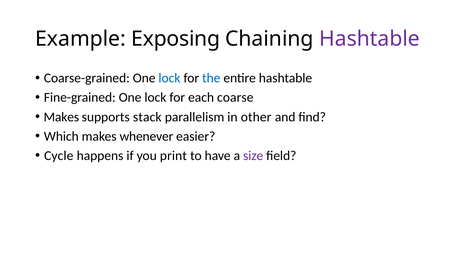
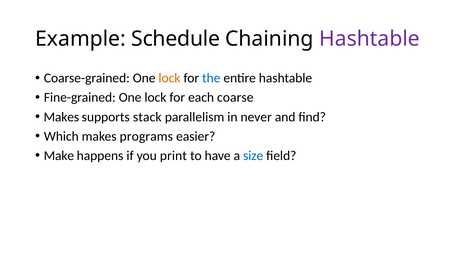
Exposing: Exposing -> Schedule
lock at (169, 78) colour: blue -> orange
other: other -> never
whenever: whenever -> programs
Cycle: Cycle -> Make
size colour: purple -> blue
